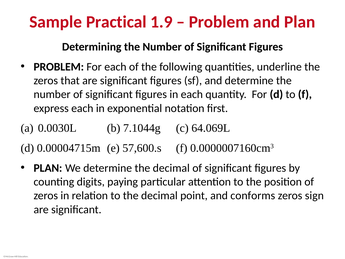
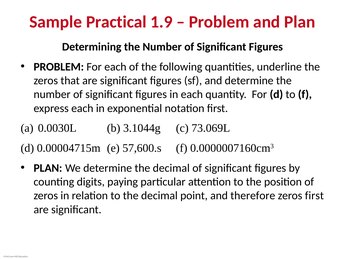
7.1044g: 7.1044g -> 3.1044g
64.069L: 64.069L -> 73.069L
conforms: conforms -> therefore
zeros sign: sign -> first
